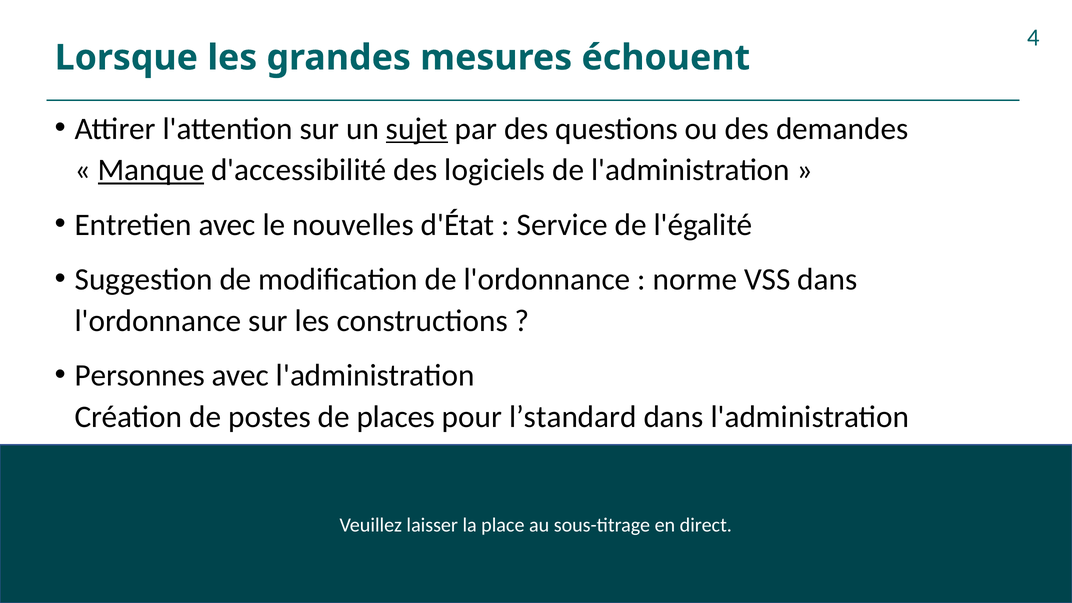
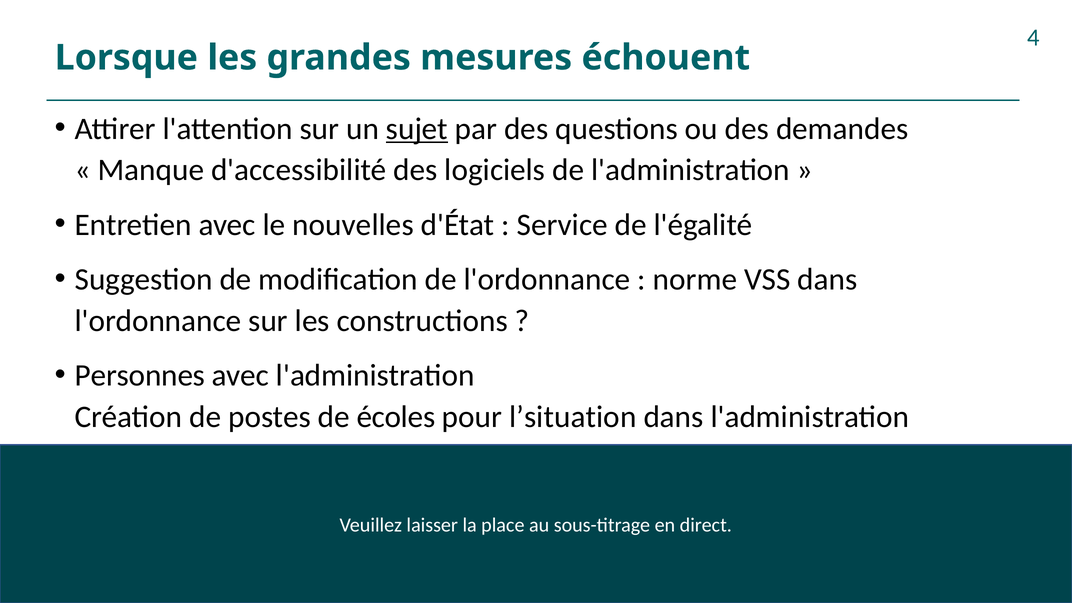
Manque underline: present -> none
places: places -> écoles
l’standard: l’standard -> l’situation
